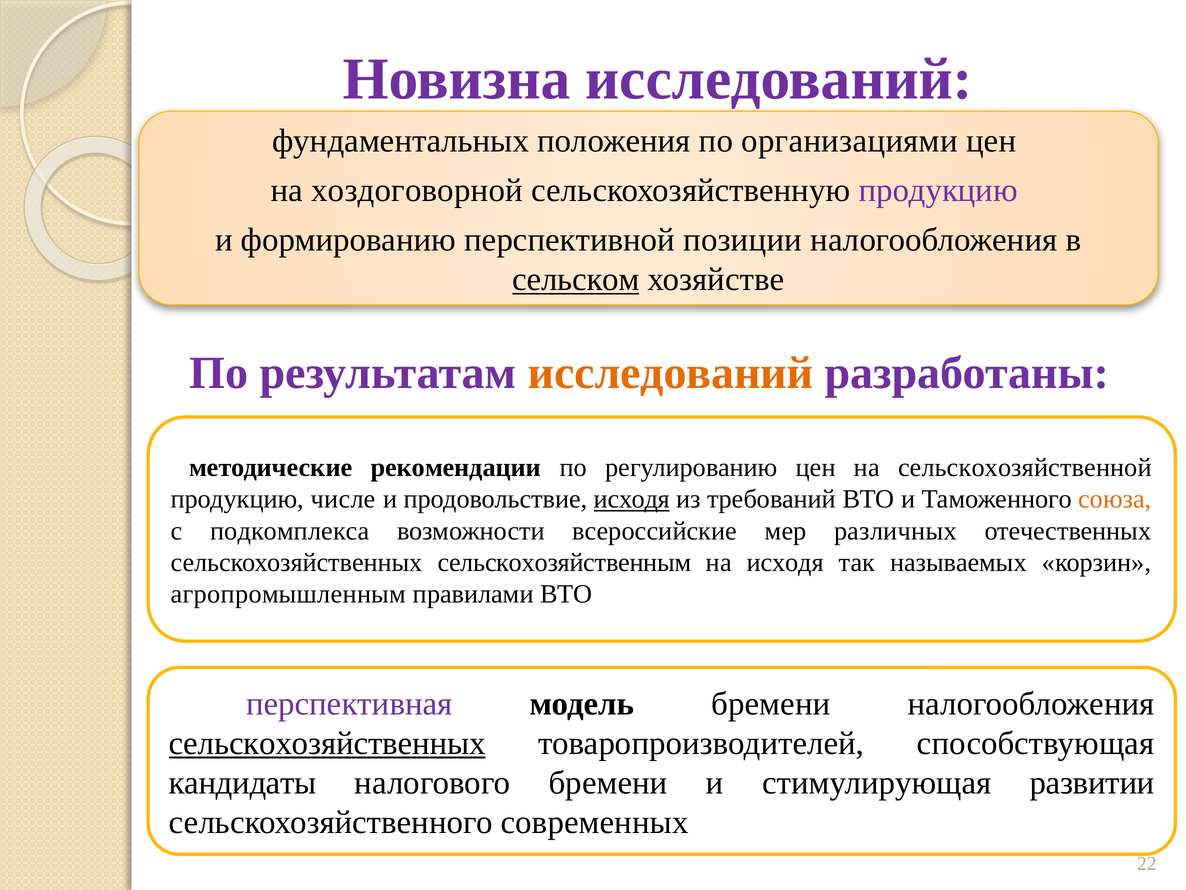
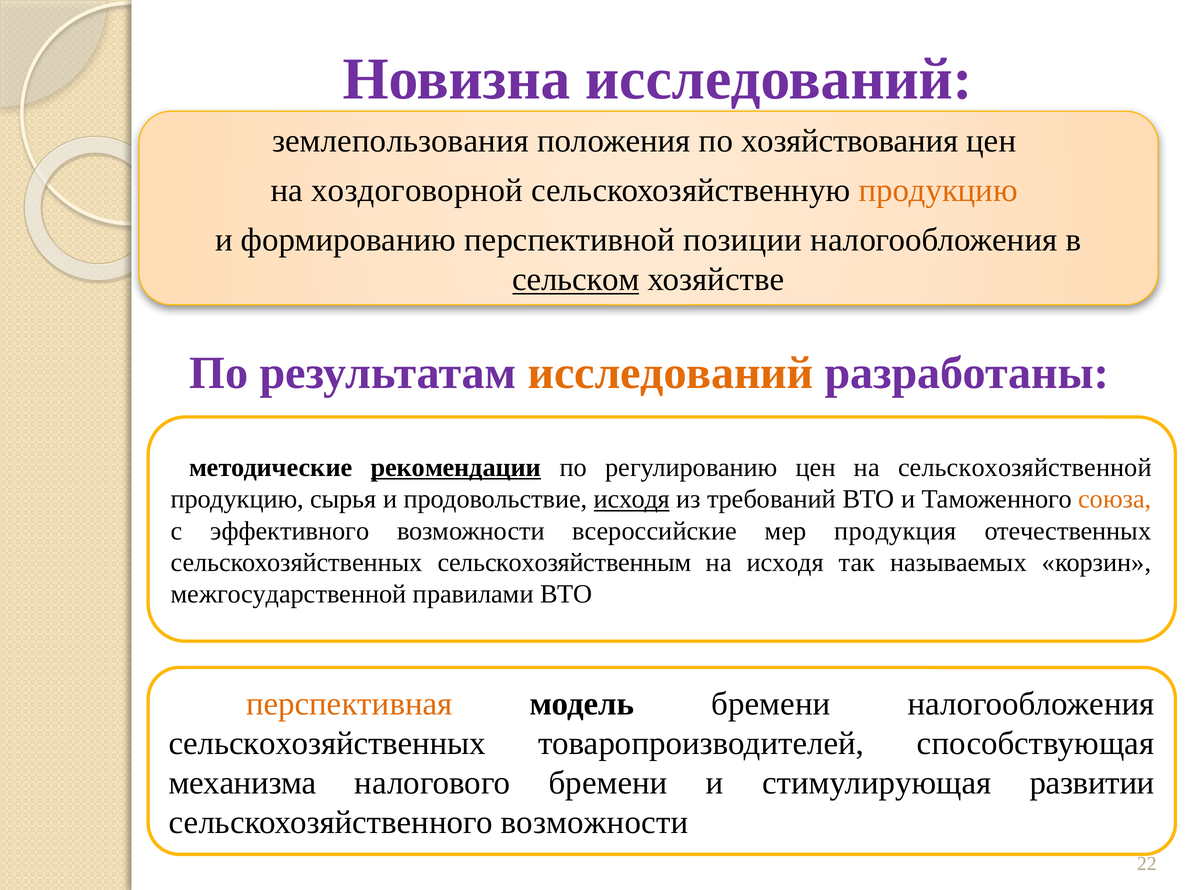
фундаментальных: фундаментальных -> землепользования
организациями: организациями -> хозяйствования
продукцию at (938, 190) colour: purple -> orange
рекомендации underline: none -> present
числе: числе -> сырья
подкомплекса: подкомплекса -> эффективного
различных: различных -> продукция
агропромышленным: агропромышленным -> межгосударственной
перспективная colour: purple -> orange
сельскохозяйственных at (327, 743) underline: present -> none
кандидаты: кандидаты -> механизма
сельскохозяйственного современных: современных -> возможности
